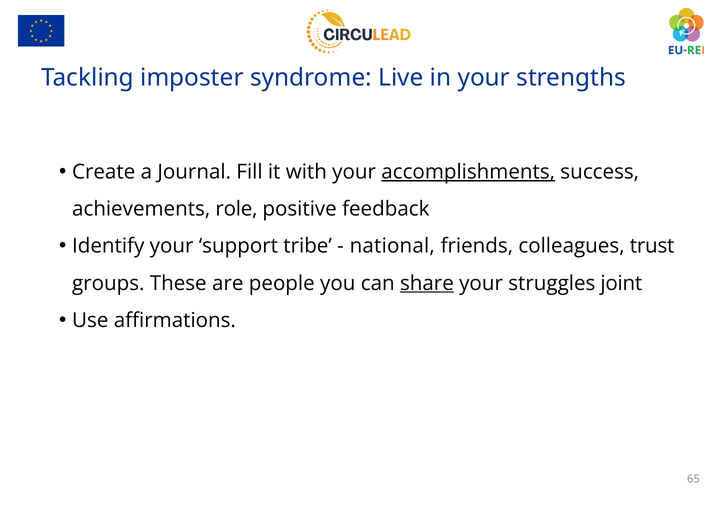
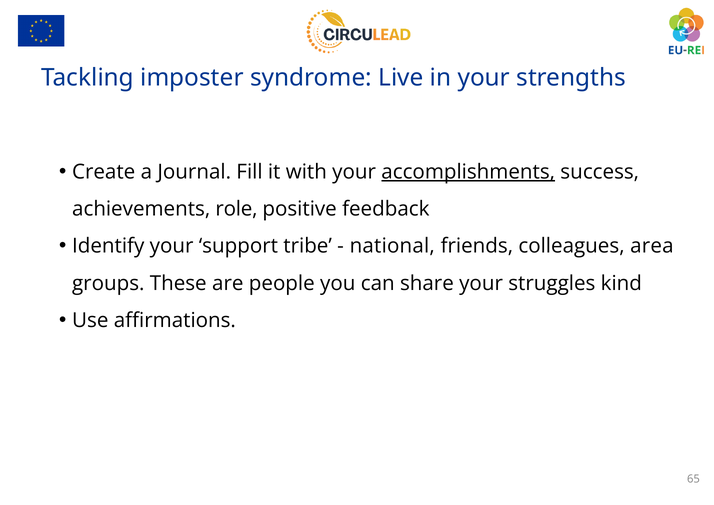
trust: trust -> area
share underline: present -> none
joint: joint -> kind
